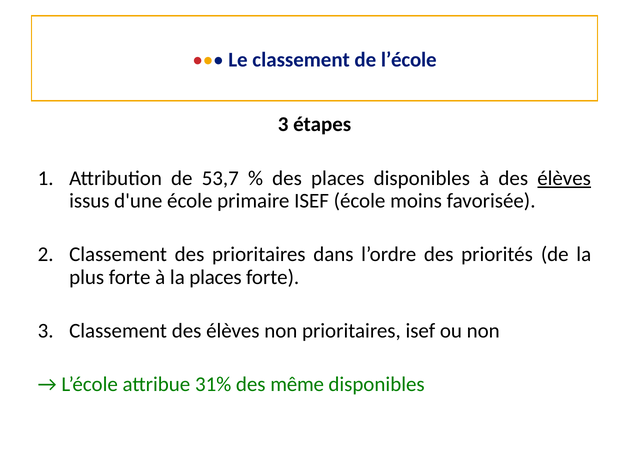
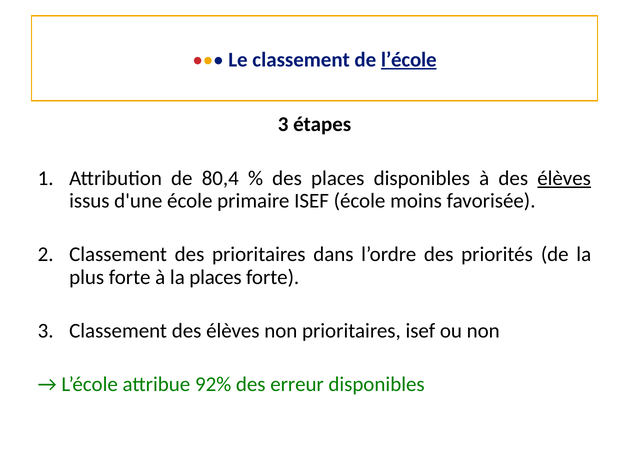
l’école at (409, 60) underline: none -> present
53,7: 53,7 -> 80,4
31%: 31% -> 92%
même: même -> erreur
